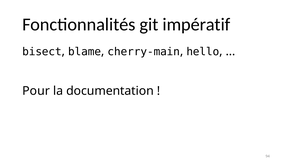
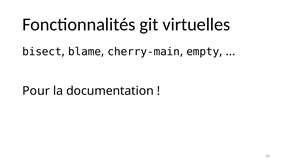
impératif: impératif -> virtuelles
hello: hello -> empty
